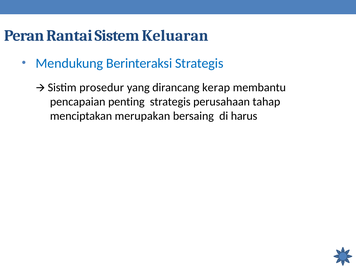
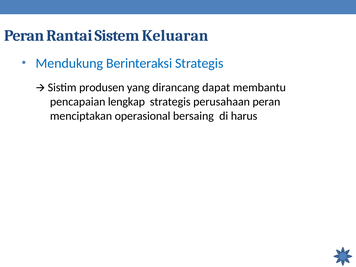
prosedur: prosedur -> produsen
kerap: kerap -> dapat
penting: penting -> lengkap
perusahaan tahap: tahap -> peran
merupakan: merupakan -> operasional
